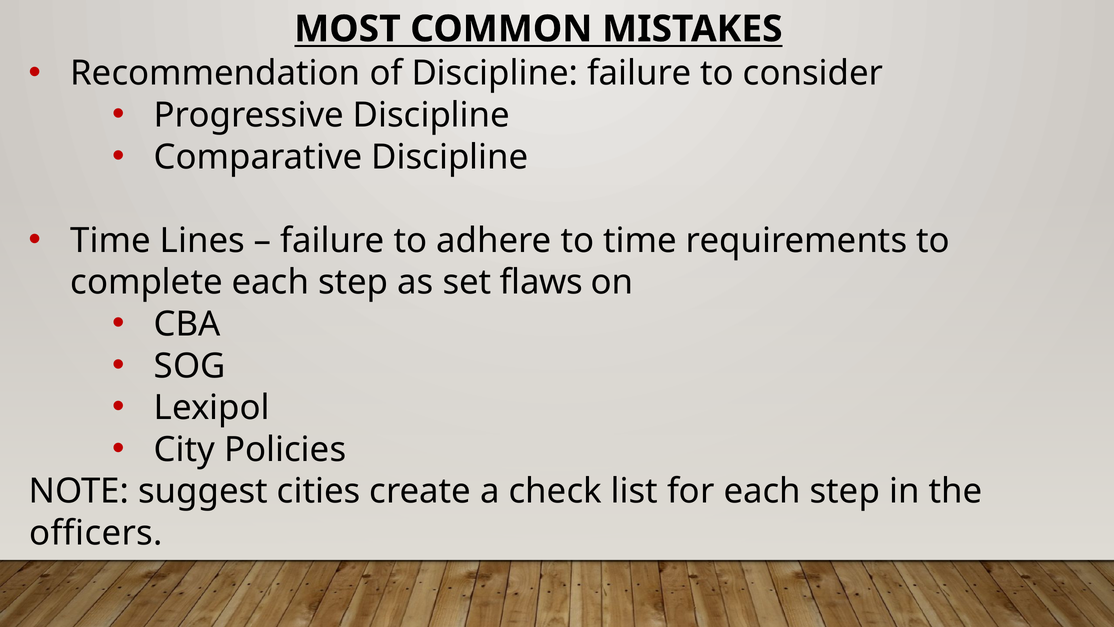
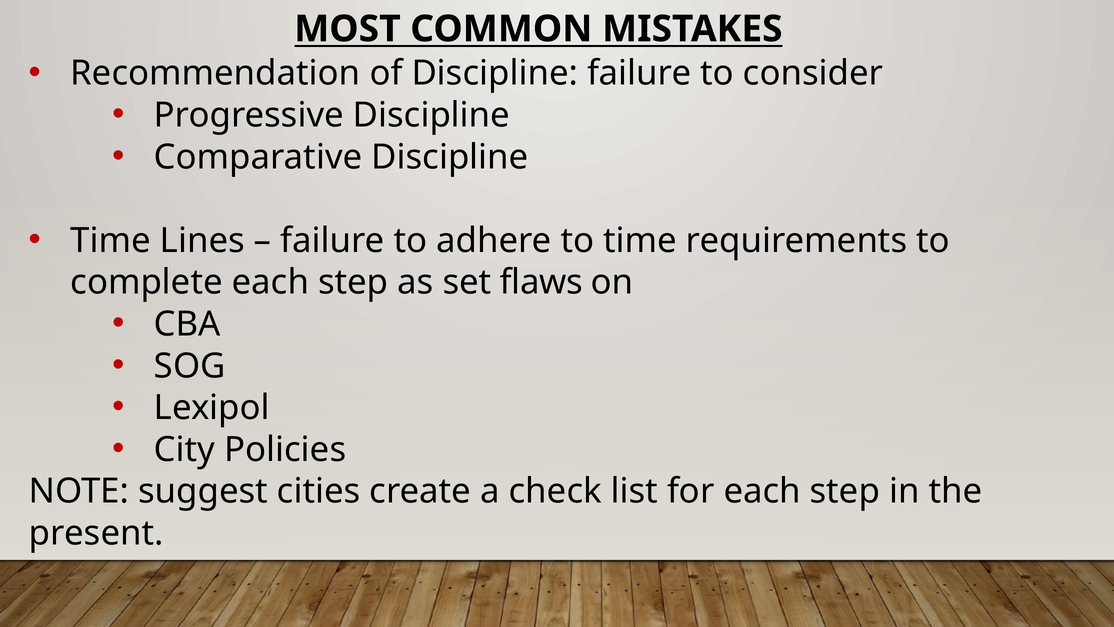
officers: officers -> present
